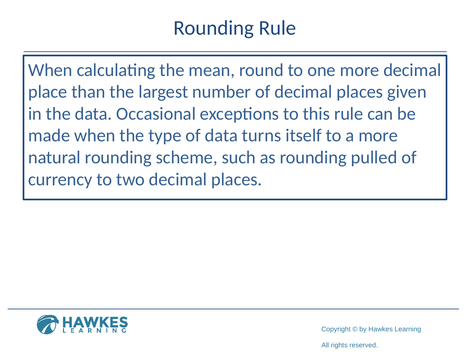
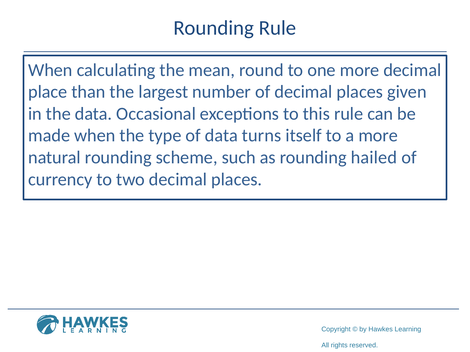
pulled: pulled -> hailed
